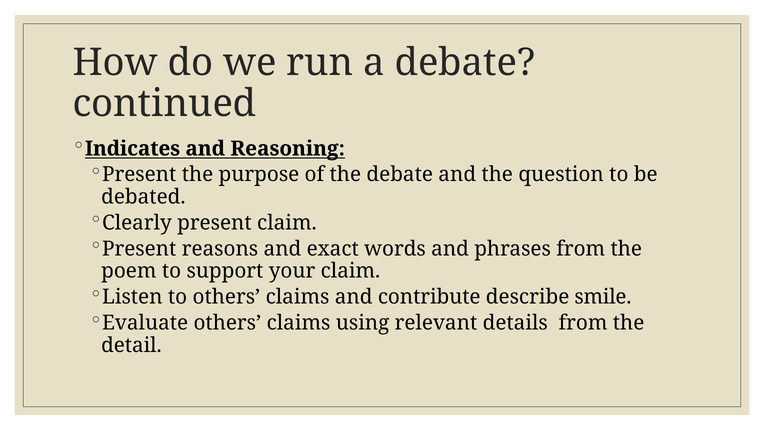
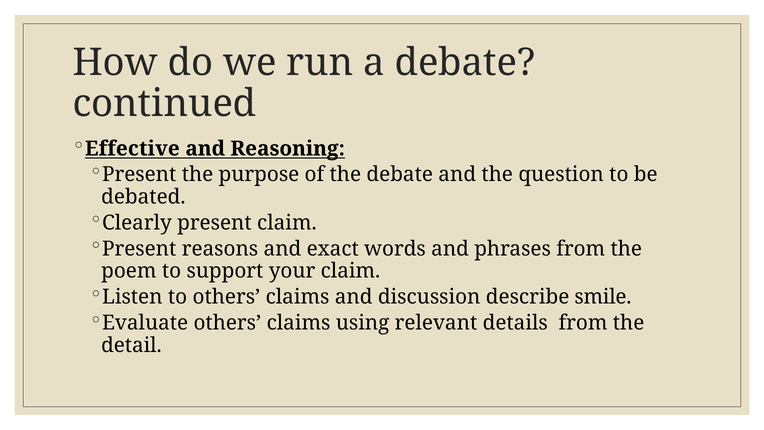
Indicates: Indicates -> Effective
contribute: contribute -> discussion
